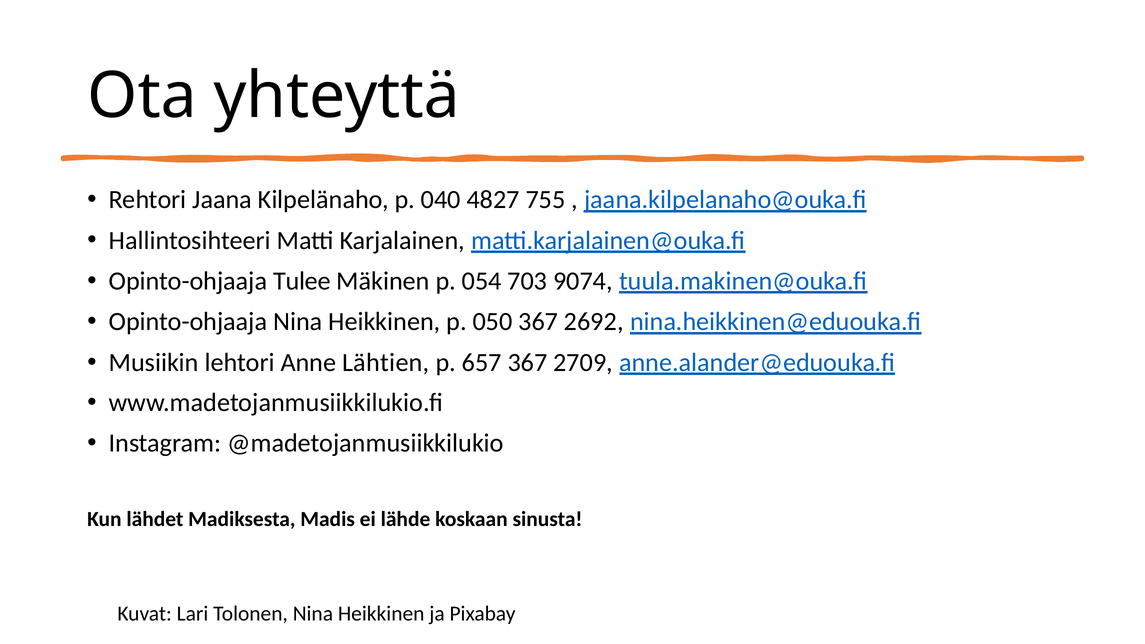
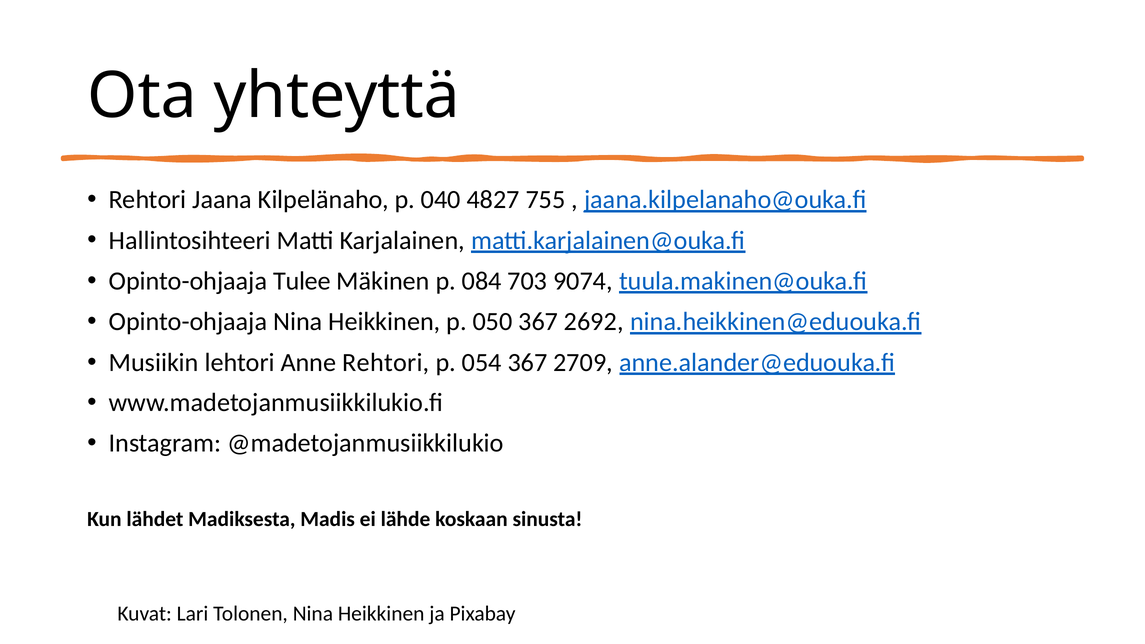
054: 054 -> 084
Anne Lähtien: Lähtien -> Rehtori
657: 657 -> 054
